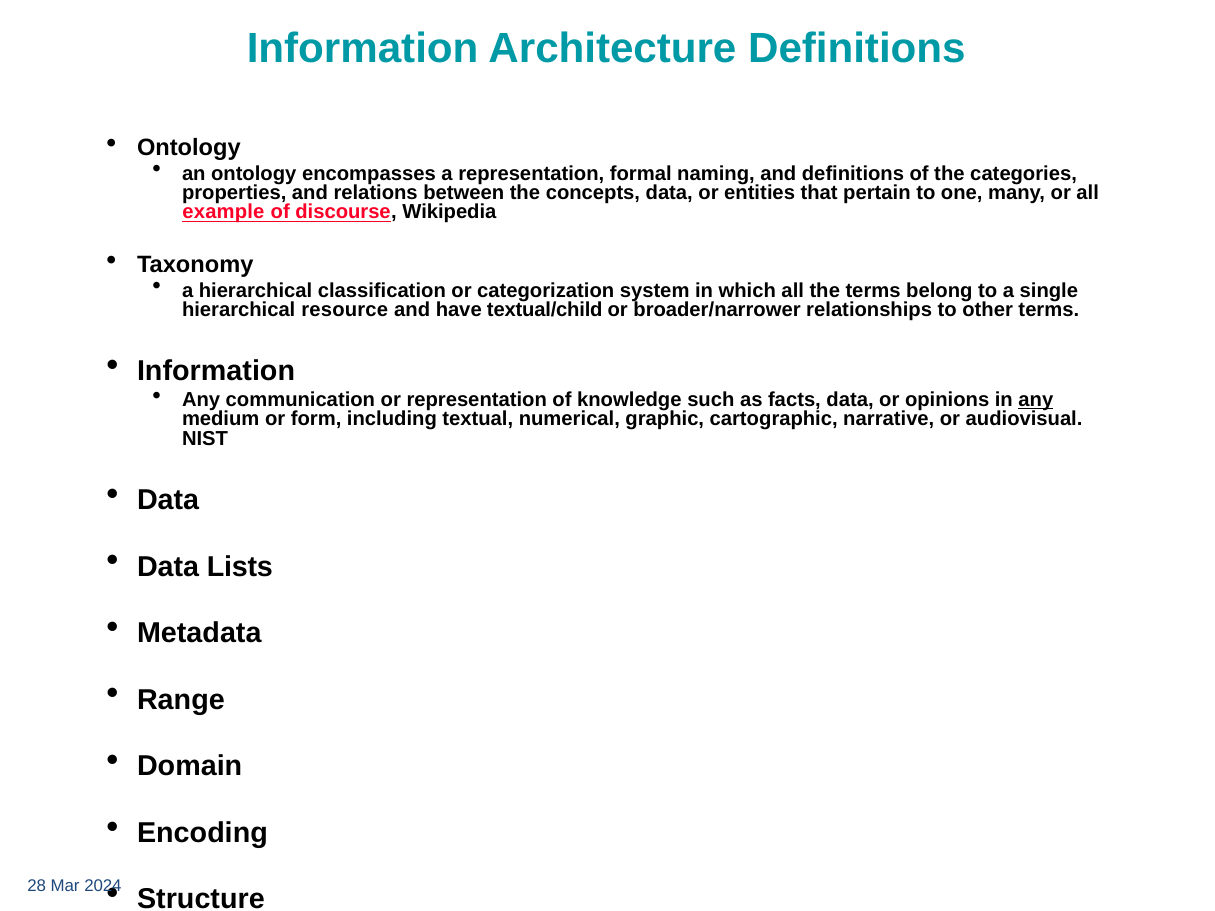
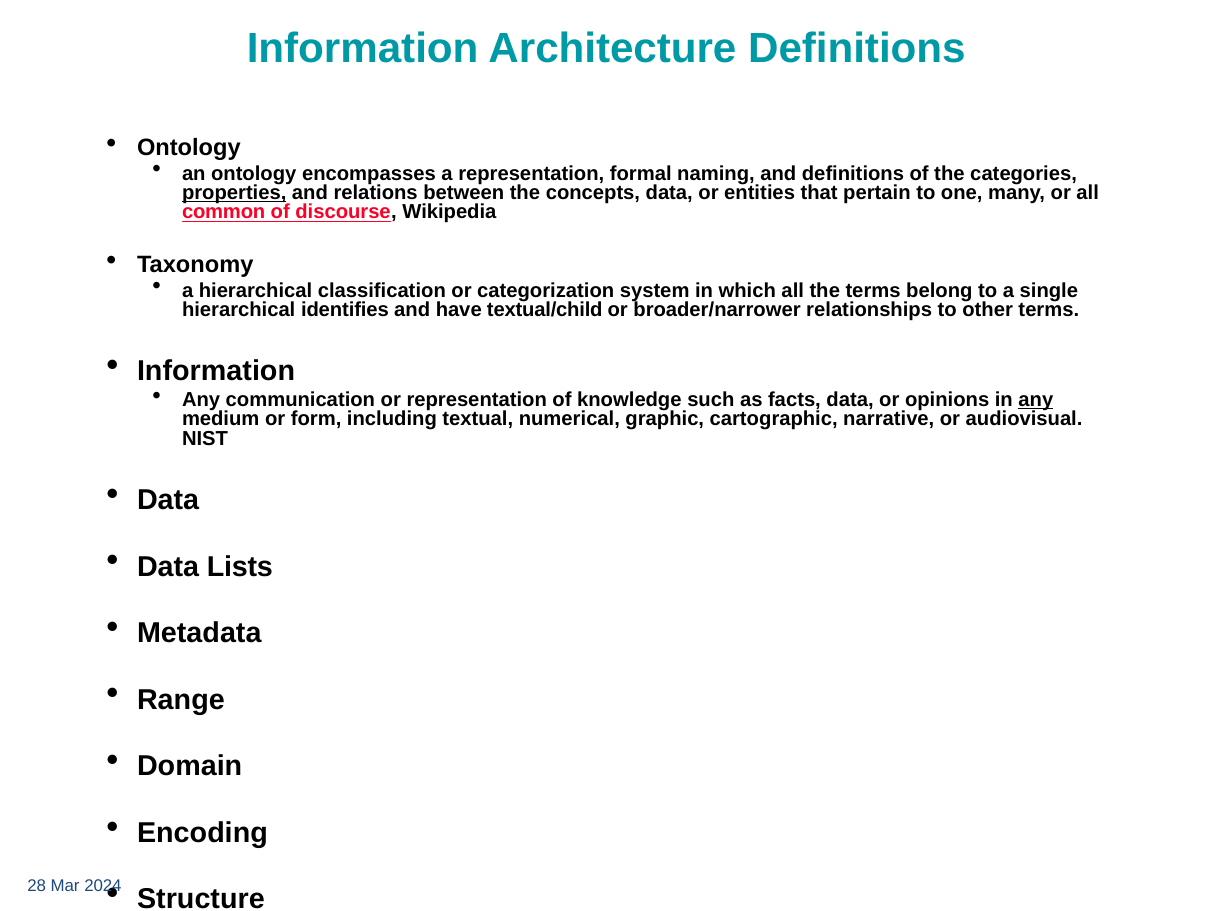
properties underline: none -> present
example: example -> common
resource: resource -> identifies
